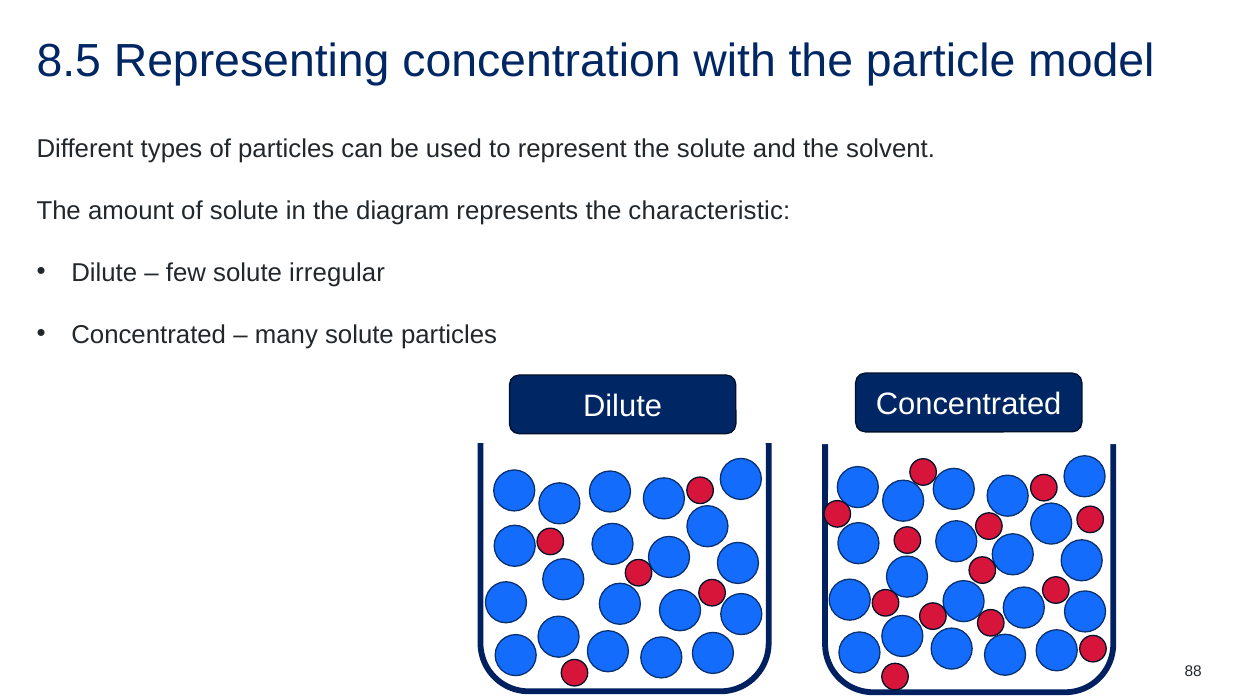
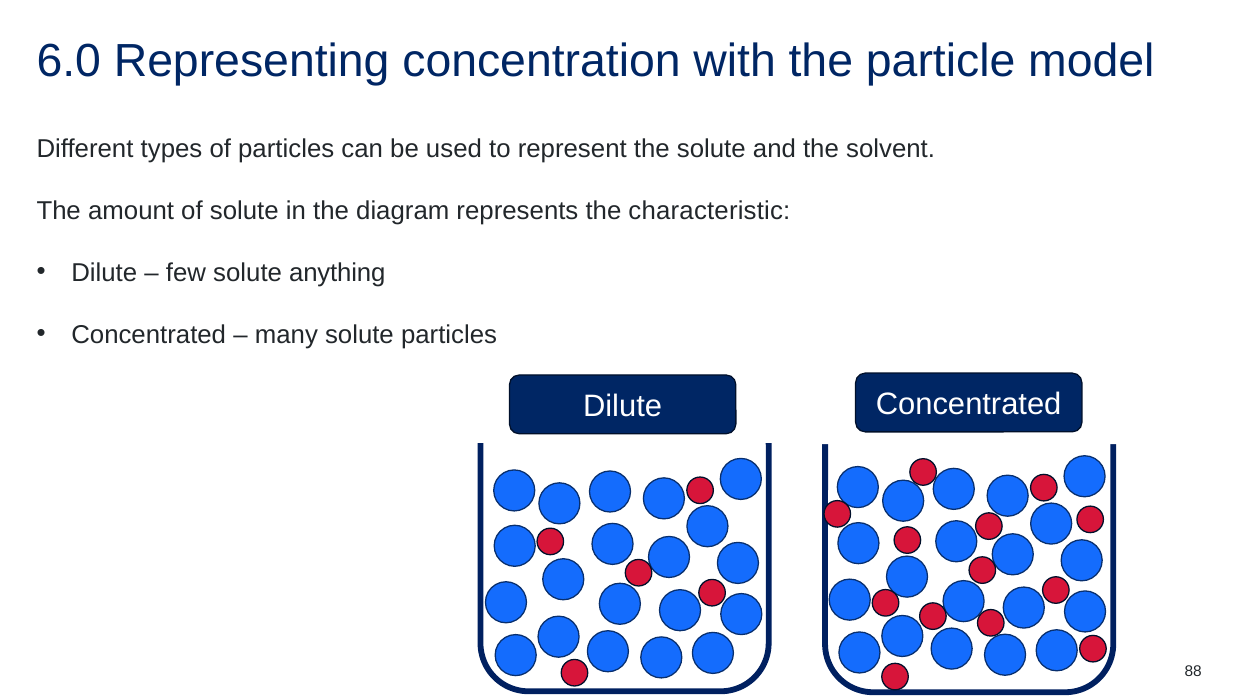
8.5: 8.5 -> 6.0
irregular: irregular -> anything
